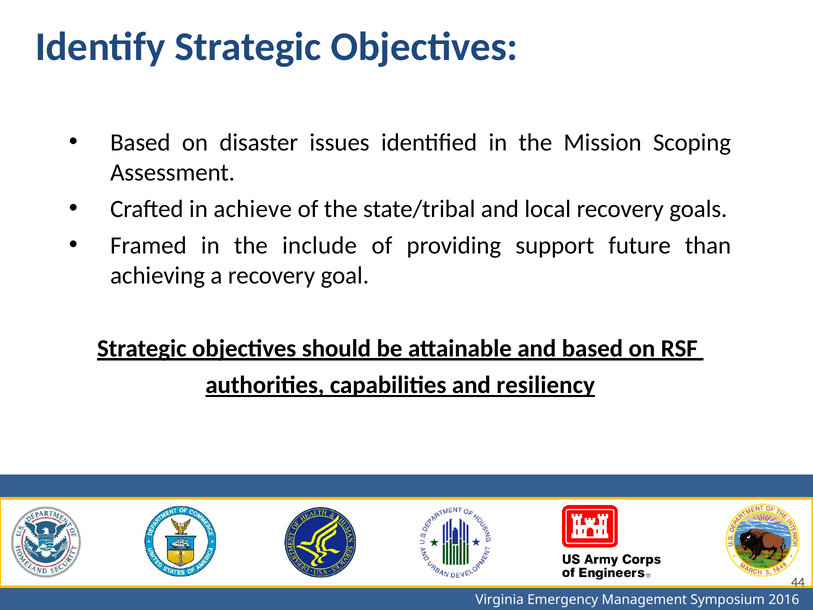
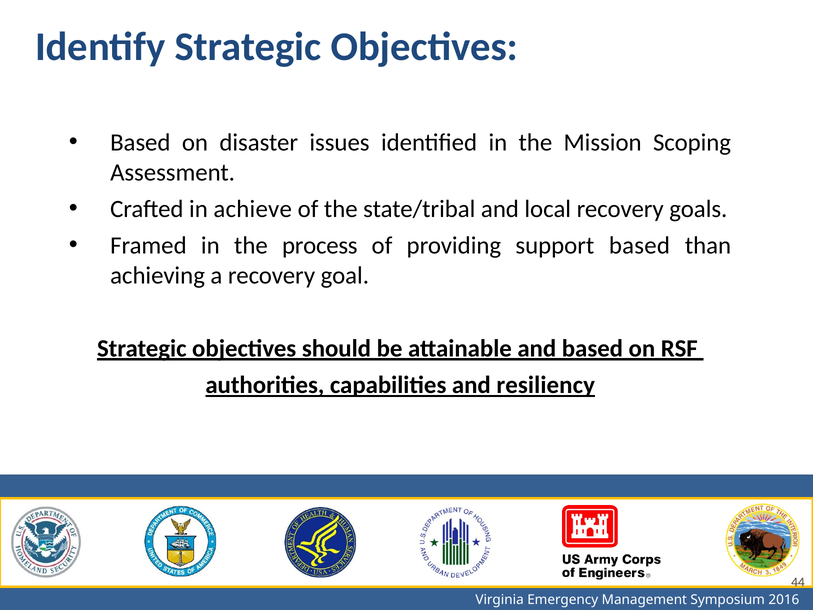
include: include -> process
support future: future -> based
